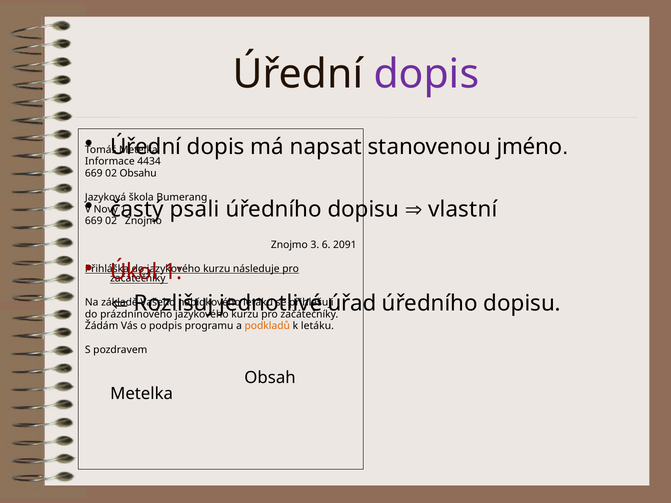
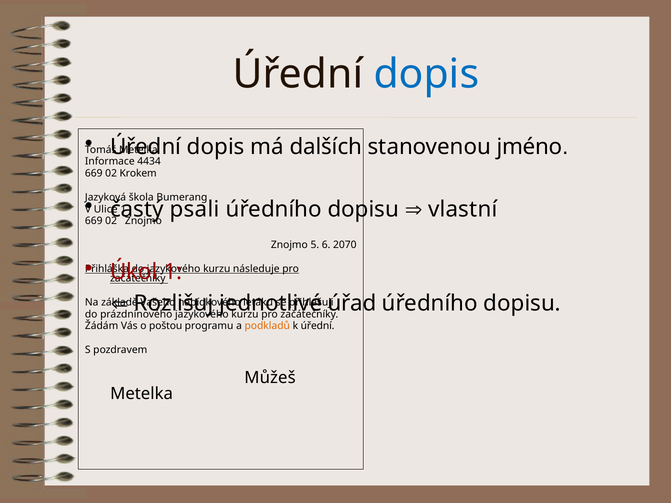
dopis at (426, 74) colour: purple -> blue
napsat: napsat -> dalších
Obsahu: Obsahu -> Krokem
Nový: Nový -> Ulice
3: 3 -> 5
2091: 2091 -> 2070
podpis: podpis -> poštou
k letáku: letáku -> úřední
Obsah: Obsah -> Můžeš
